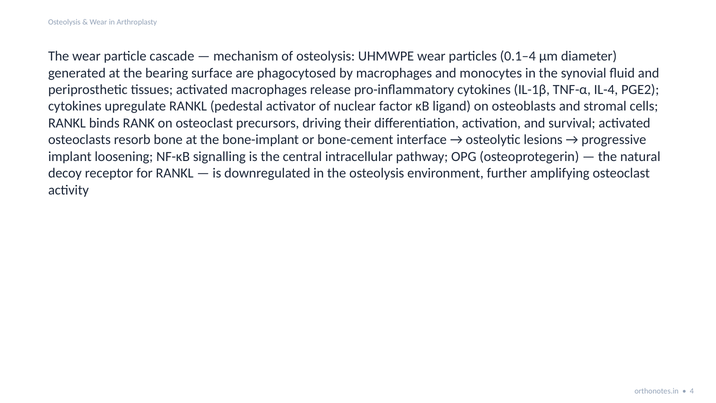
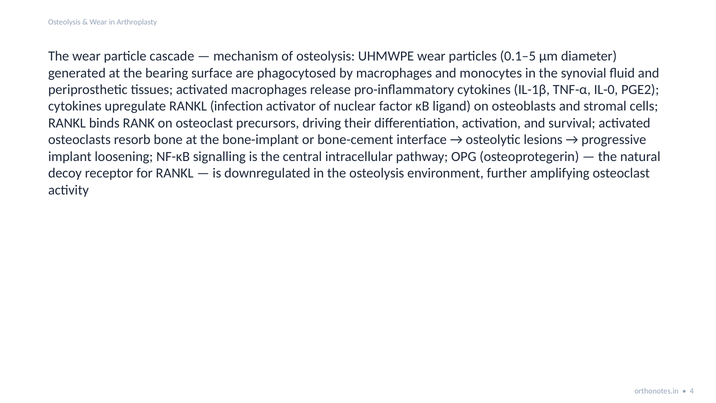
0.1–4: 0.1–4 -> 0.1–5
IL-4: IL-4 -> IL-0
pedestal: pedestal -> infection
